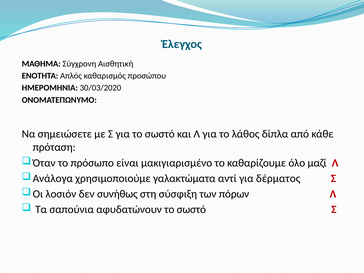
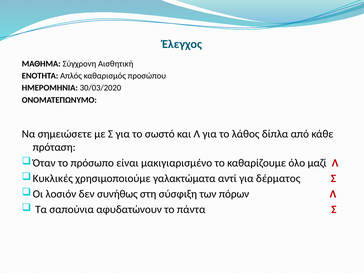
Ανάλογα: Ανάλογα -> Κυκλικές
αφυδατώνουν το σωστό: σωστό -> πάντα
